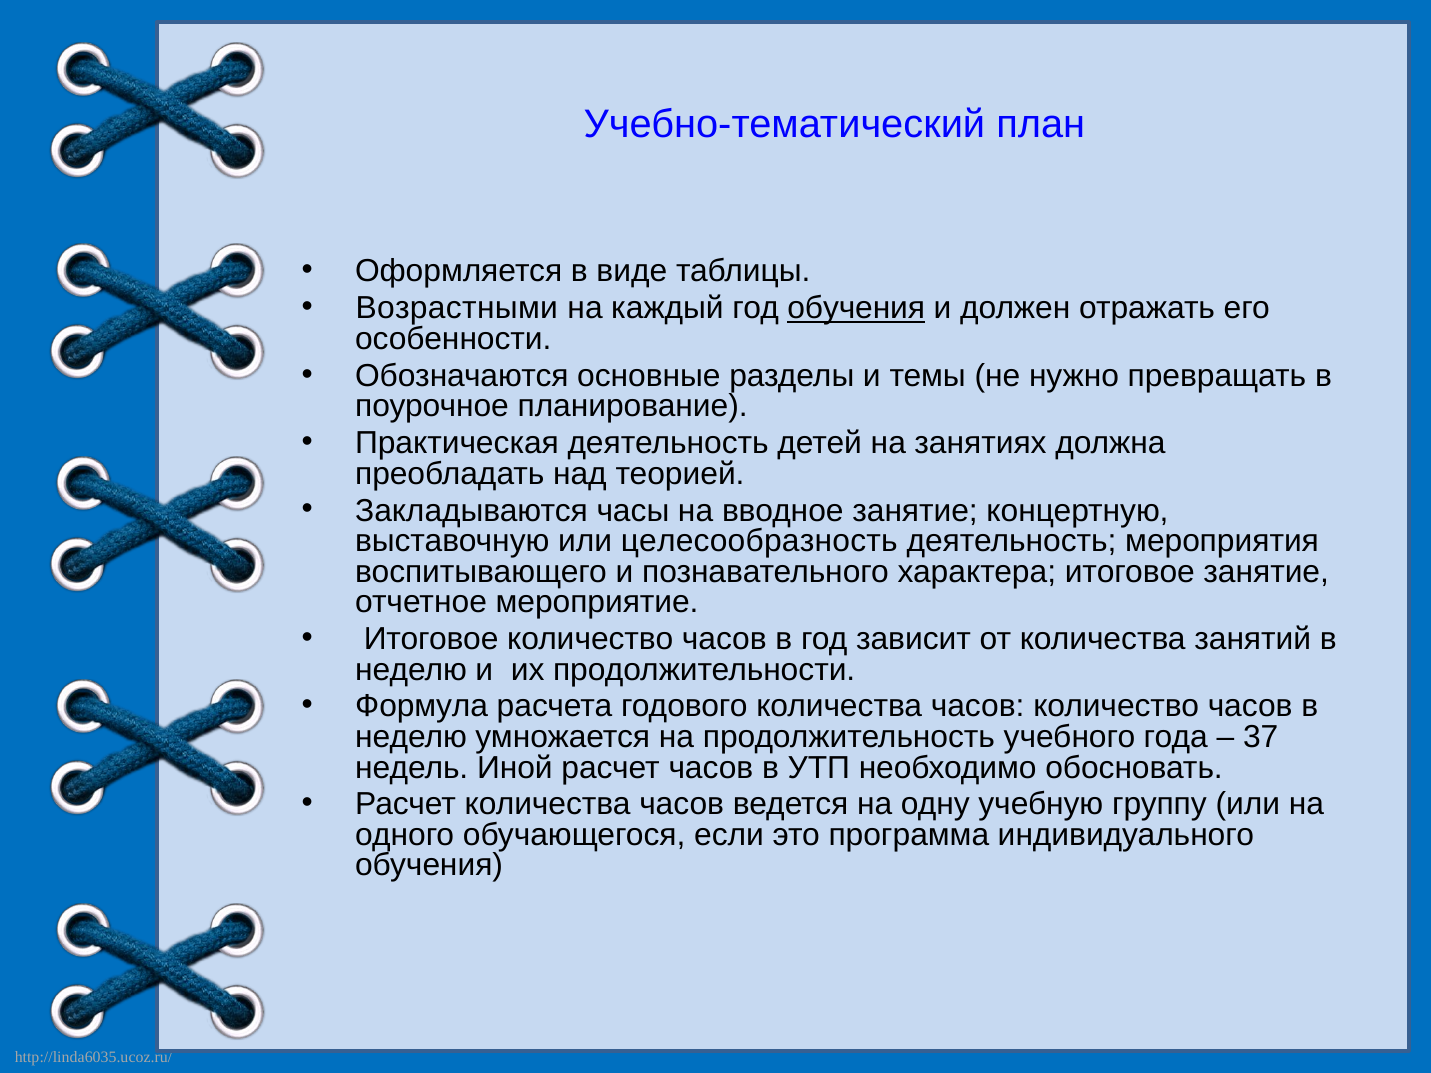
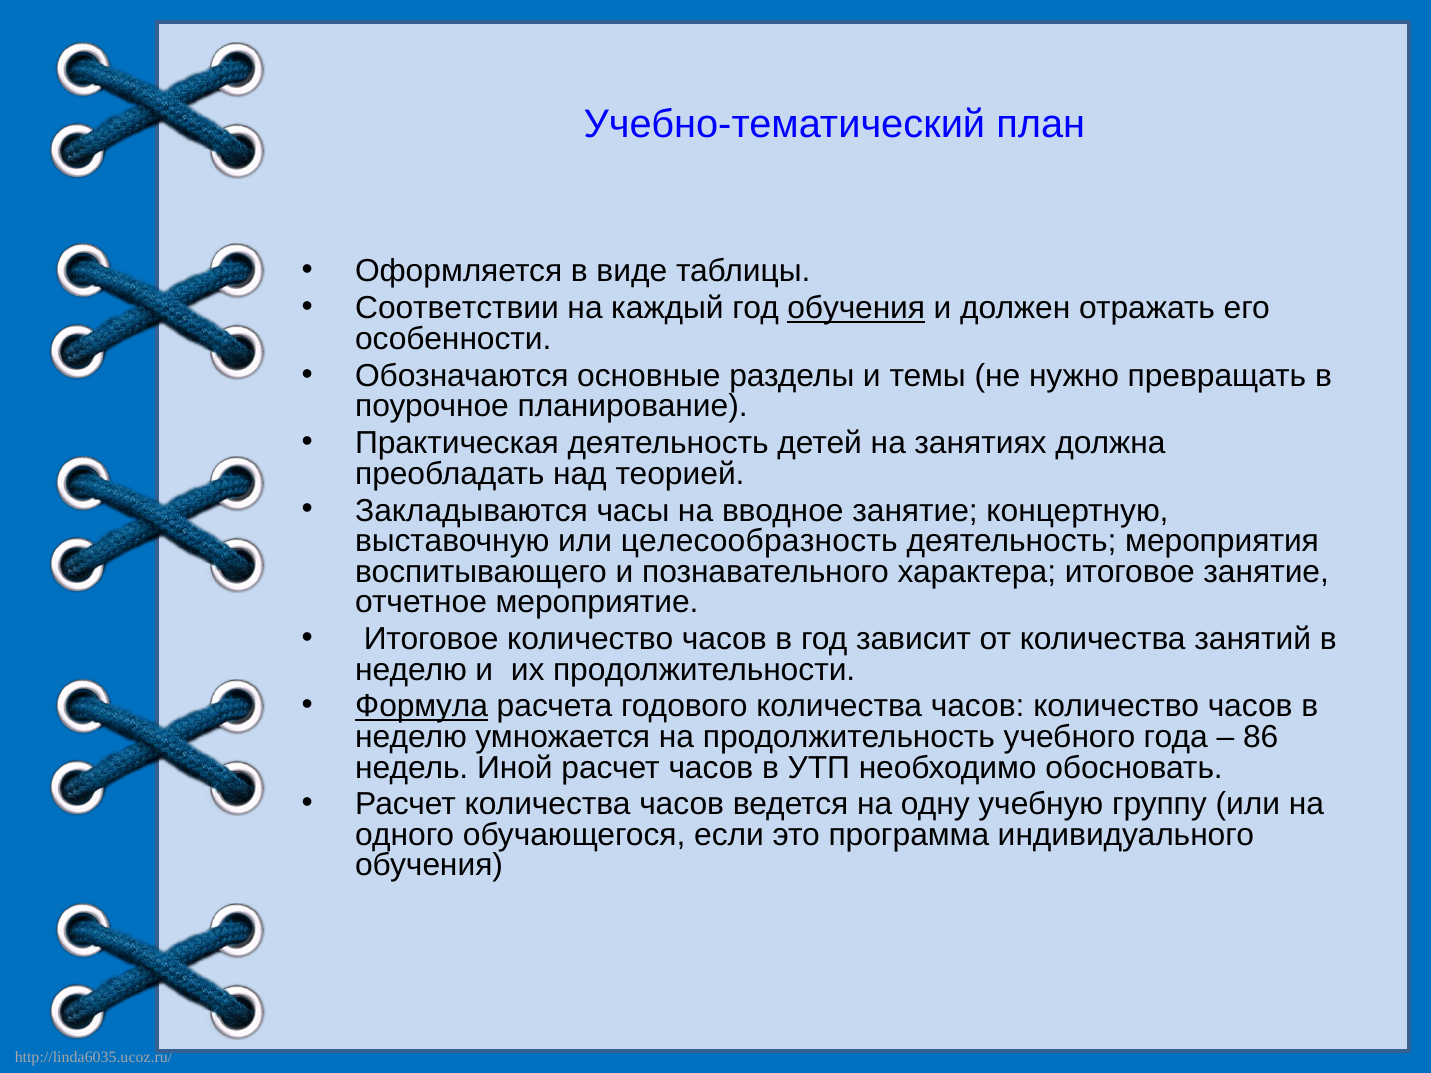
Возрастными: Возрастными -> Соответствии
Формула underline: none -> present
37: 37 -> 86
